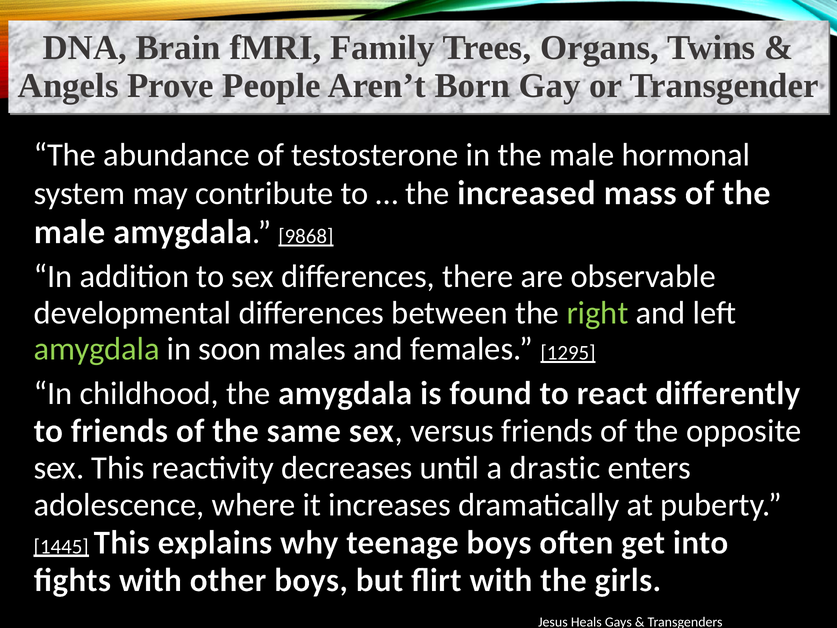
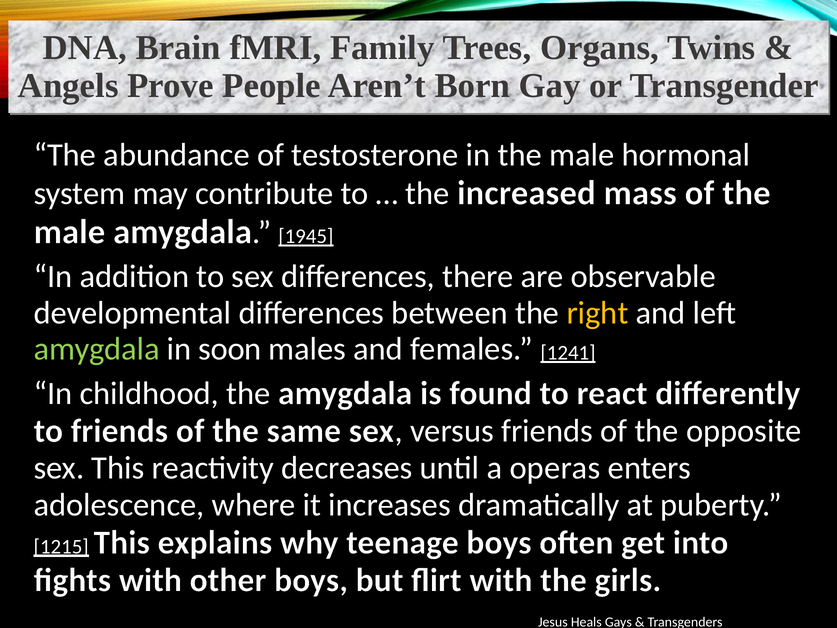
9868: 9868 -> 1945
right colour: light green -> yellow
1295: 1295 -> 1241
drastic: drastic -> operas
1445: 1445 -> 1215
